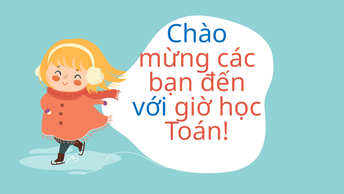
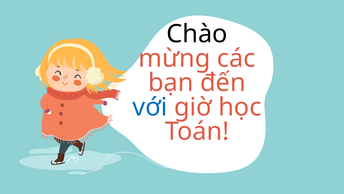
Chào colour: blue -> black
